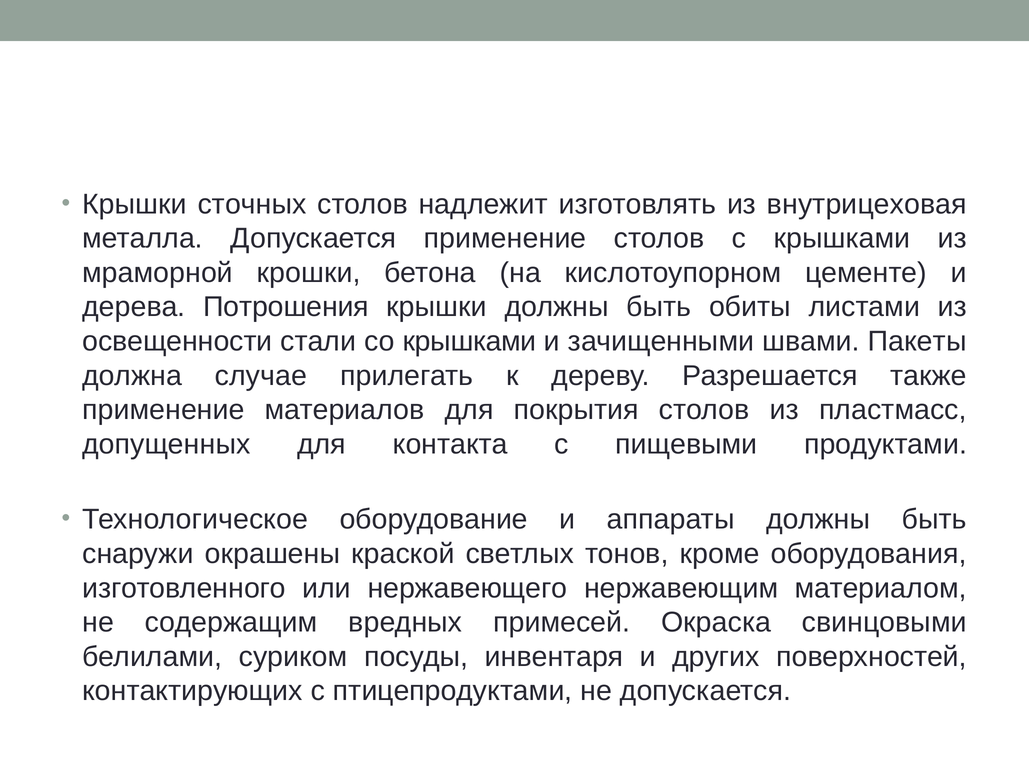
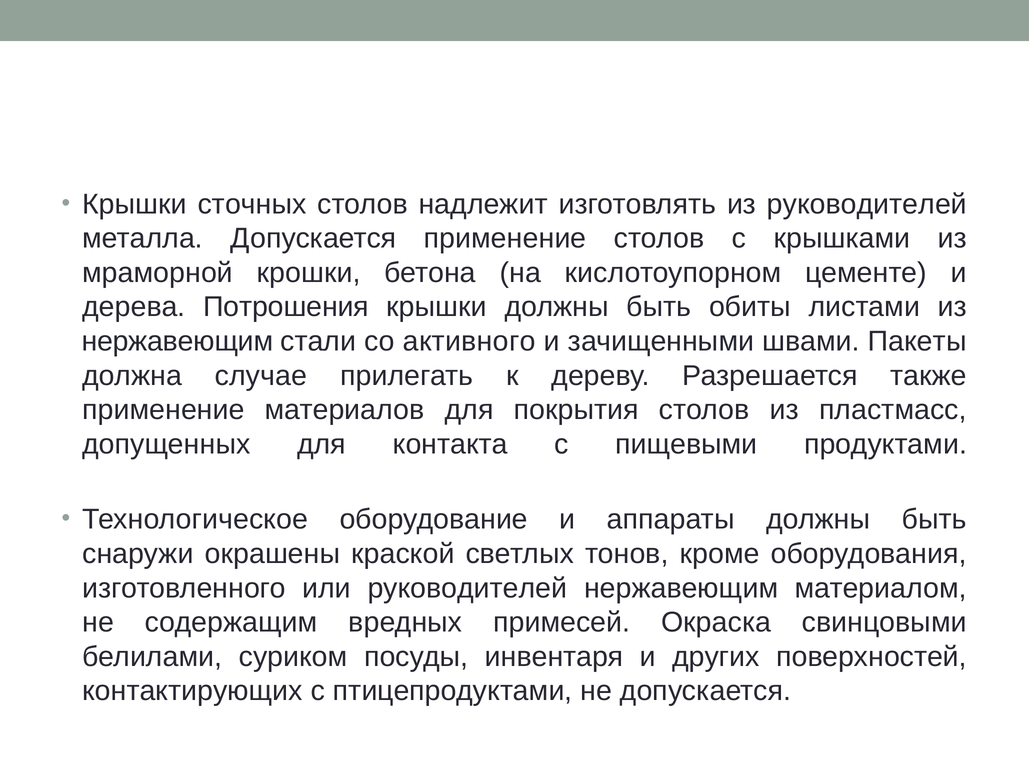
из внутрицеховая: внутрицеховая -> руководителей
освещенности at (177, 342): освещенности -> нержавеющим
со крышками: крышками -> активного
или нержавеющего: нержавеющего -> руководителей
